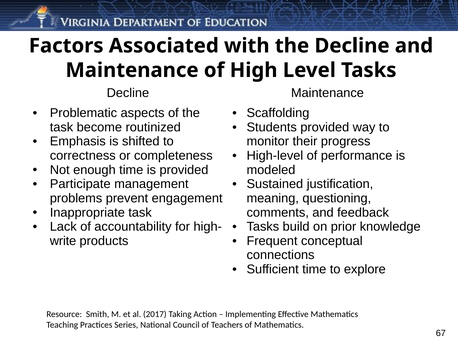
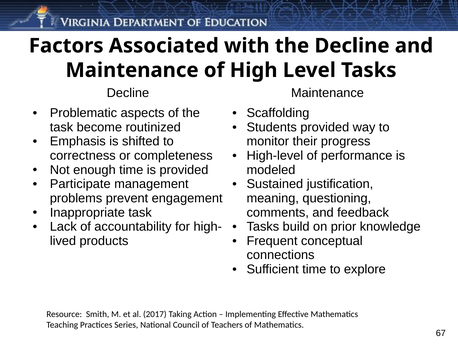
write: write -> lived
